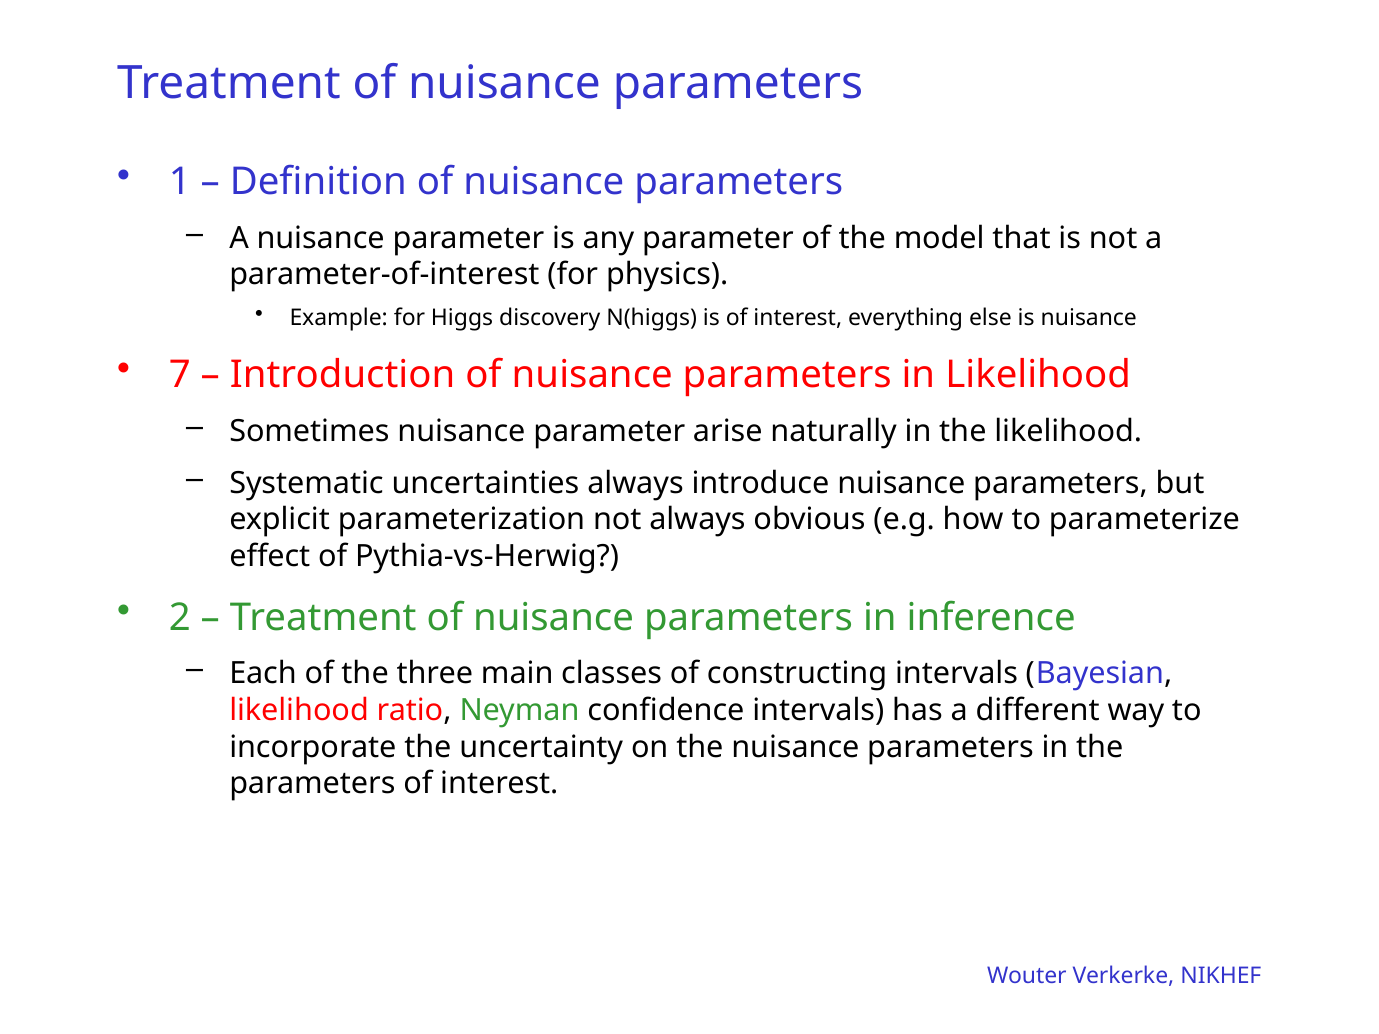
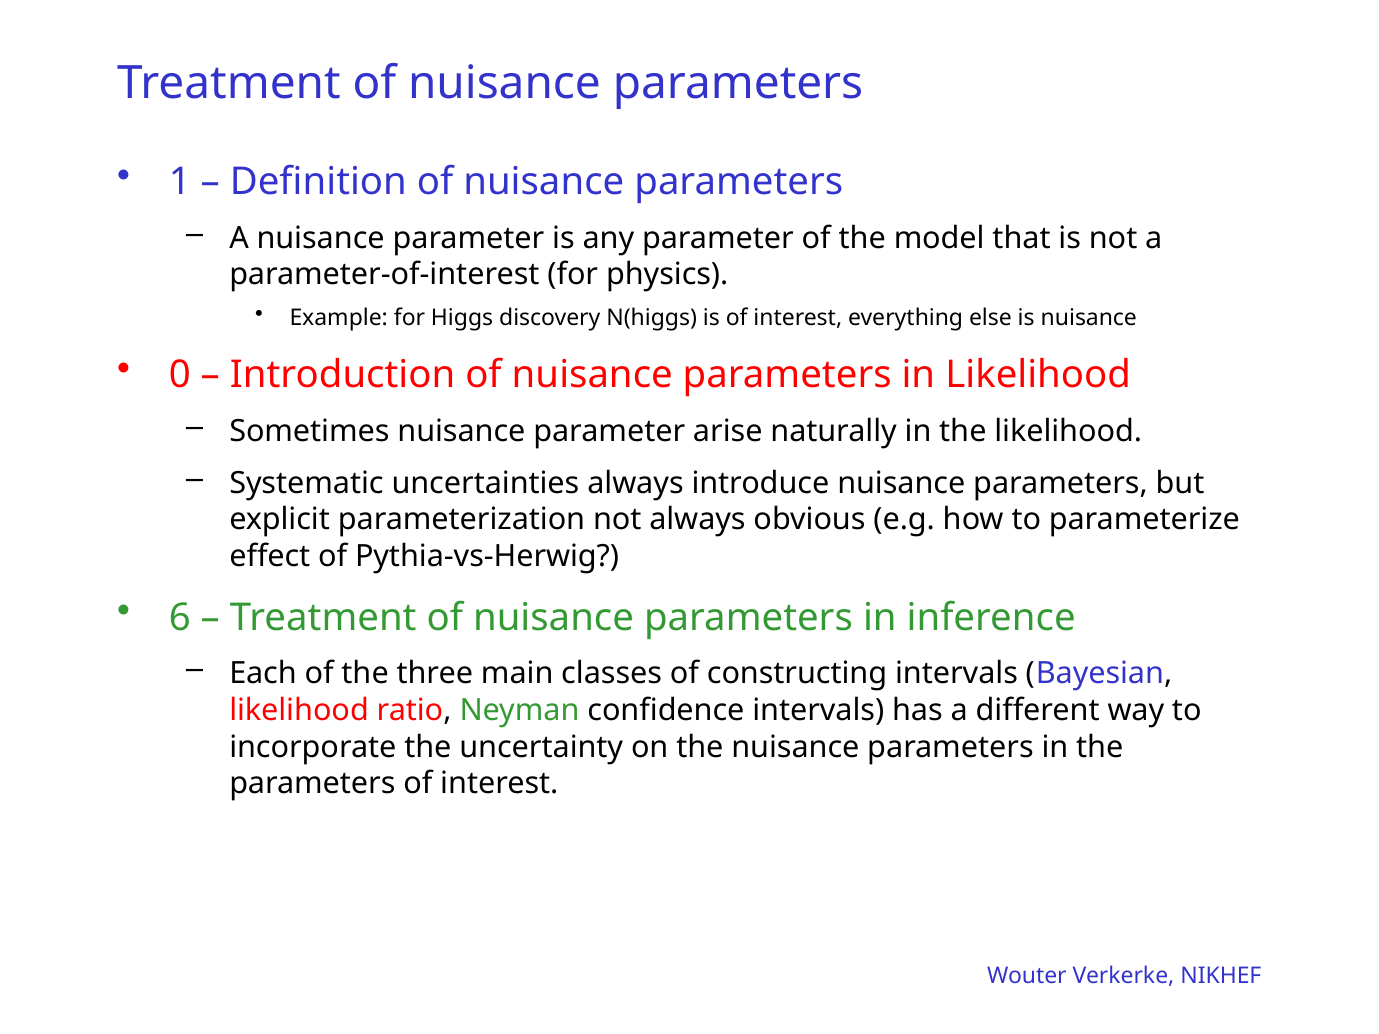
7: 7 -> 0
2: 2 -> 6
